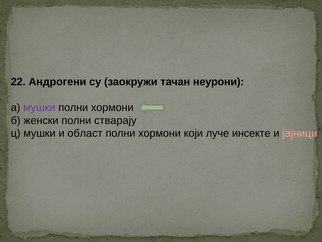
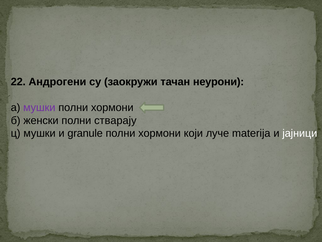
област: област -> granule
инсекте: инсекте -> materija
јајници colour: pink -> white
